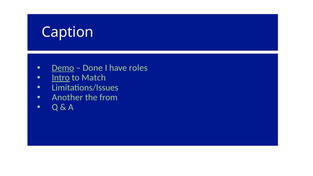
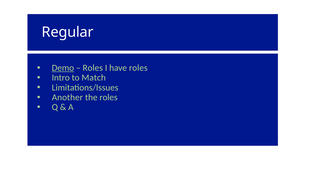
Caption: Caption -> Regular
Done at (93, 68): Done -> Roles
Intro underline: present -> none
the from: from -> roles
